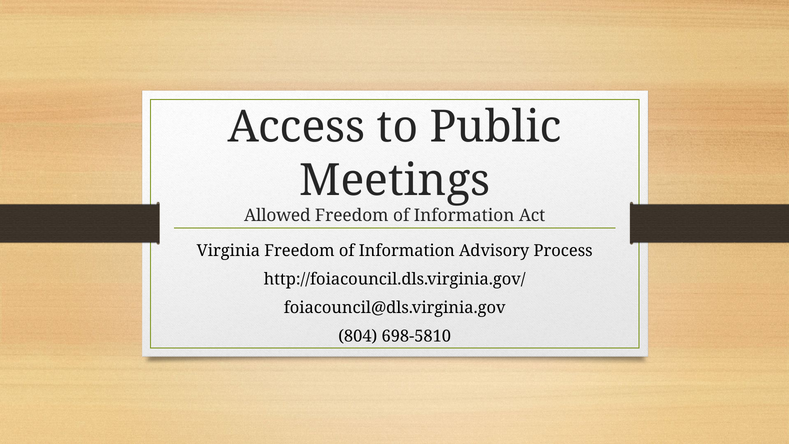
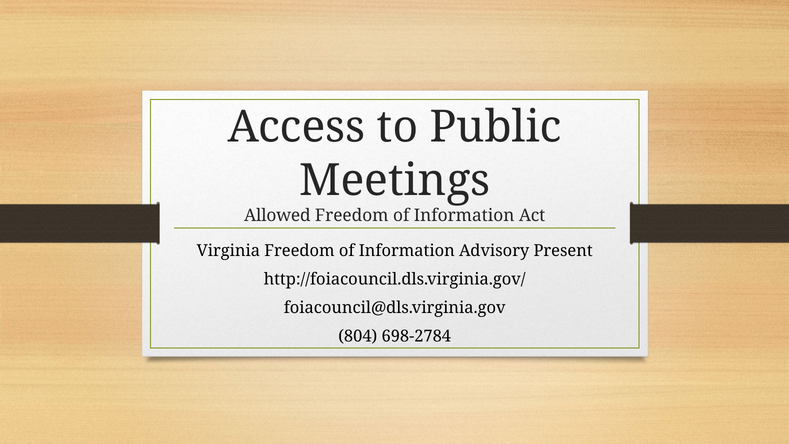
Process: Process -> Present
698-5810: 698-5810 -> 698-2784
